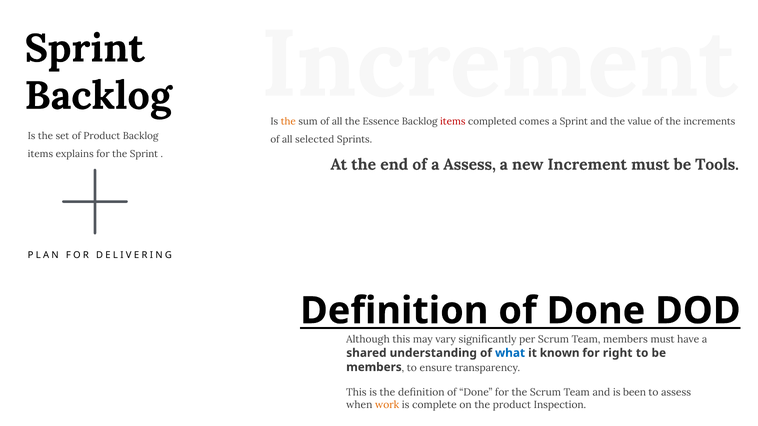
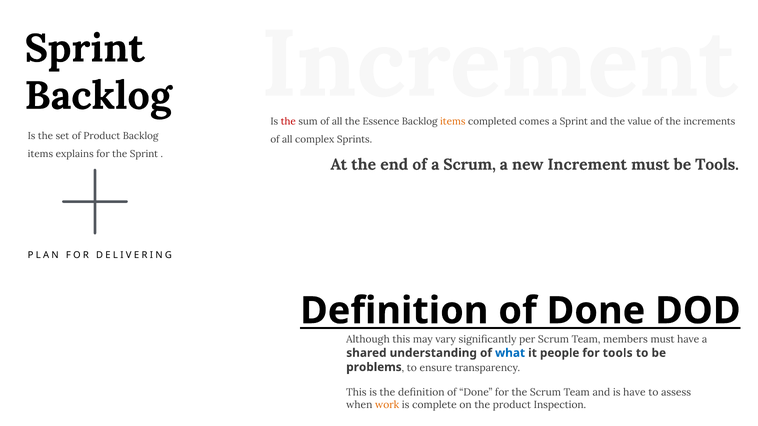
the at (288, 122) colour: orange -> red
items at (453, 122) colour: red -> orange
selected: selected -> complex
a Assess: Assess -> Scrum
known: known -> people
for right: right -> tools
members at (374, 368): members -> problems
is been: been -> have
